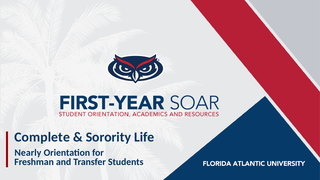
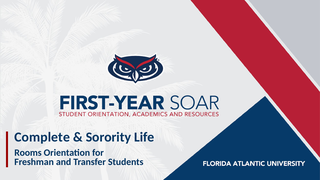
Nearly: Nearly -> Rooms
